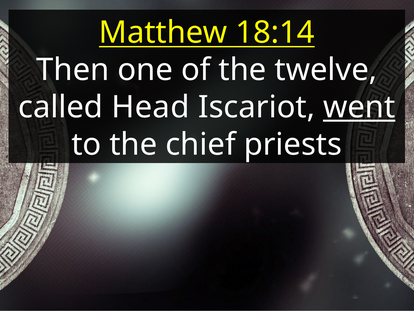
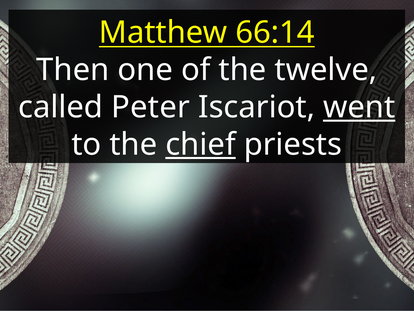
18:14: 18:14 -> 66:14
Head: Head -> Peter
chief underline: none -> present
